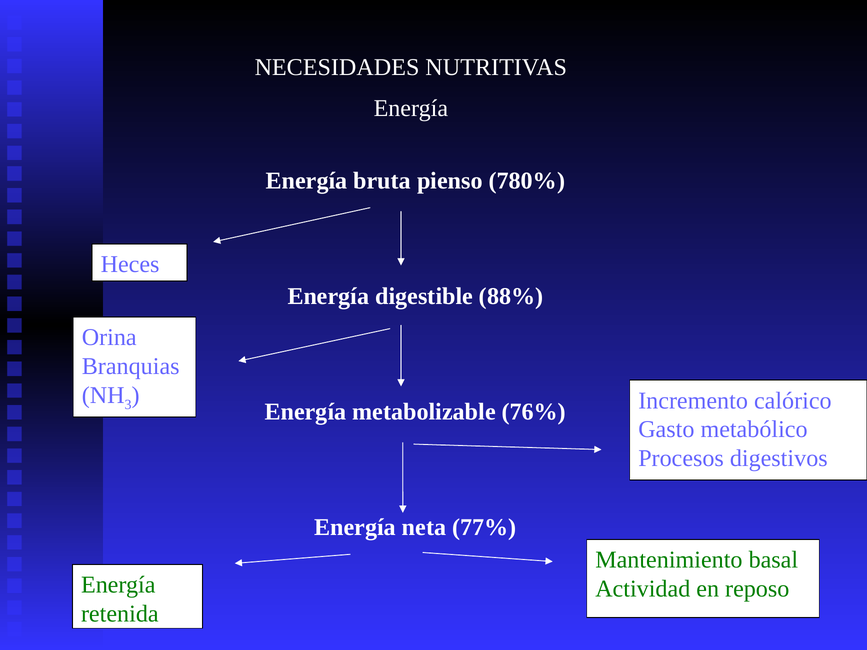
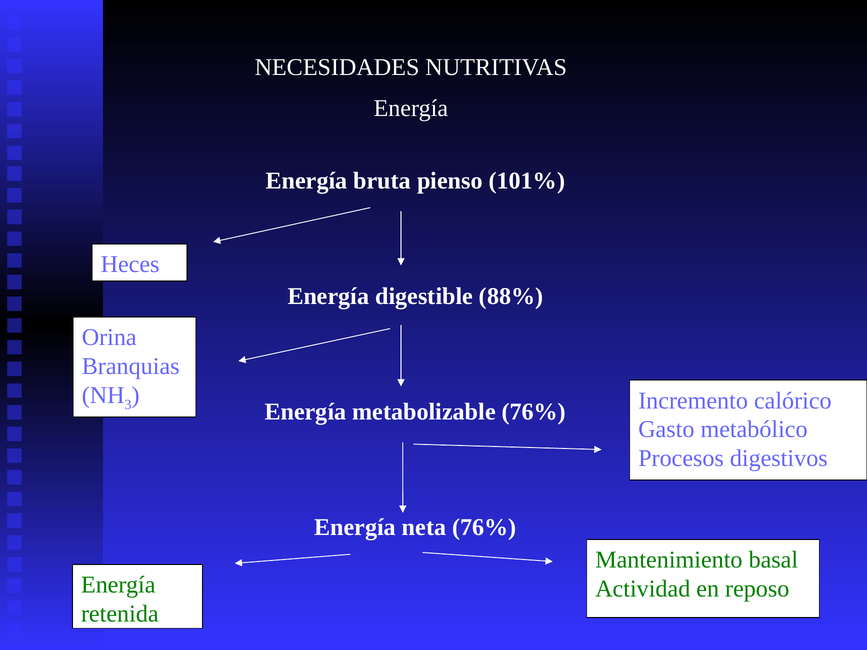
780%: 780% -> 101%
neta 77%: 77% -> 76%
